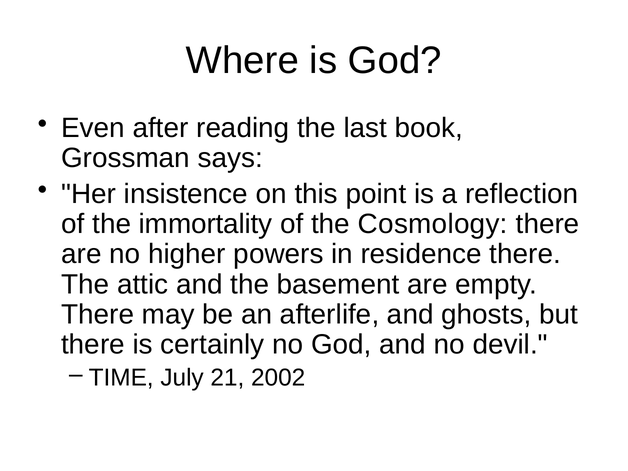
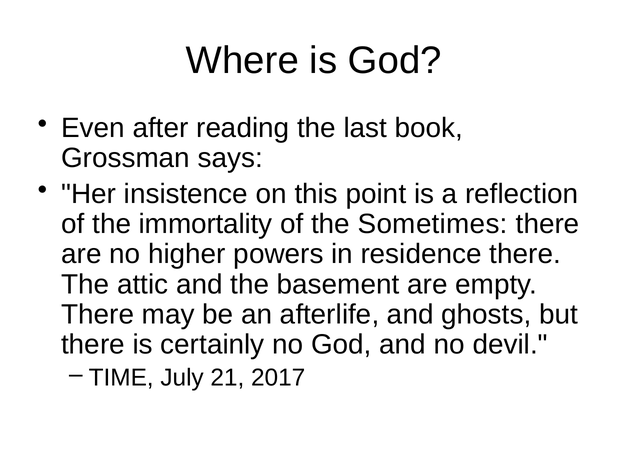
Cosmology: Cosmology -> Sometimes
2002: 2002 -> 2017
